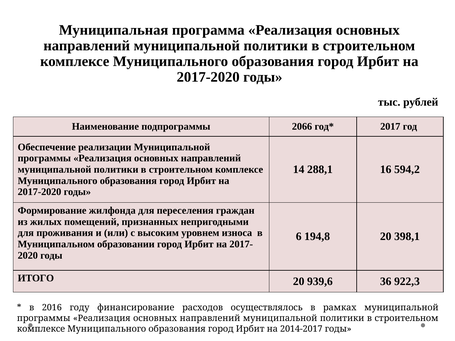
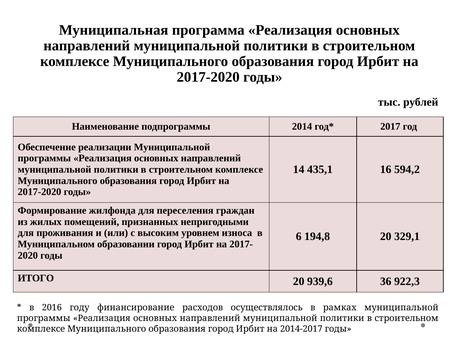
2066: 2066 -> 2014
288,1: 288,1 -> 435,1
398,1: 398,1 -> 329,1
